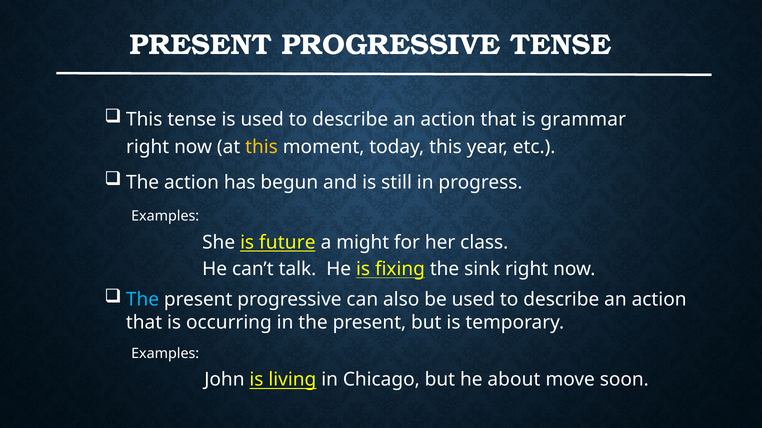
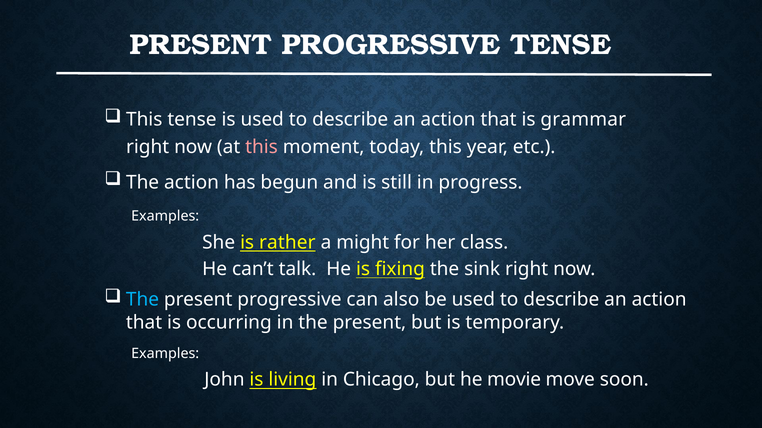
this at (262, 147) colour: yellow -> pink
future: future -> rather
about: about -> movie
